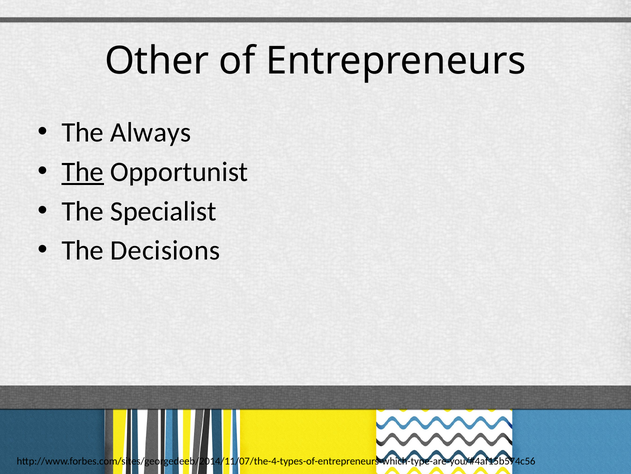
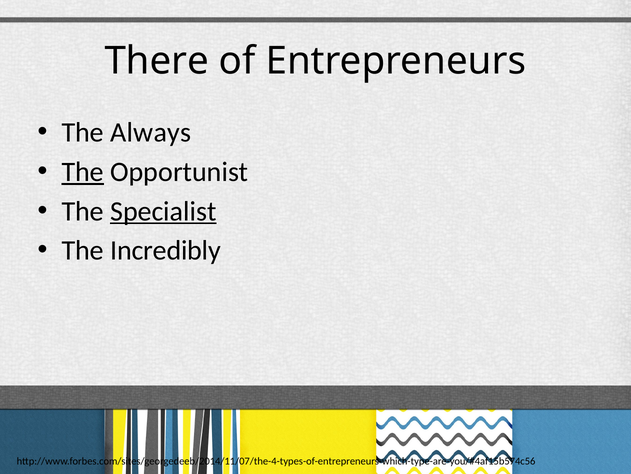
Other: Other -> There
Specialist underline: none -> present
Decisions: Decisions -> Incredibly
